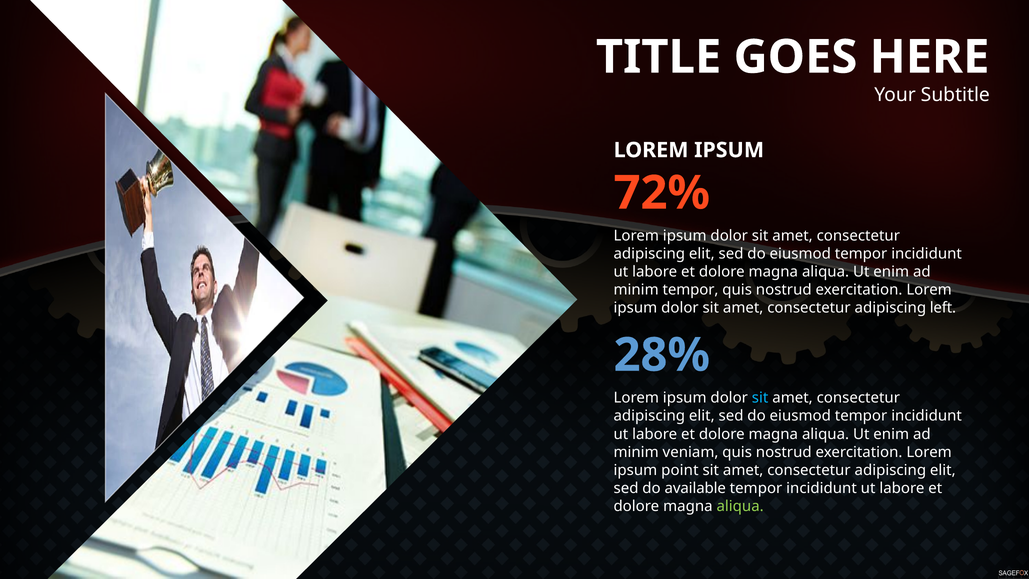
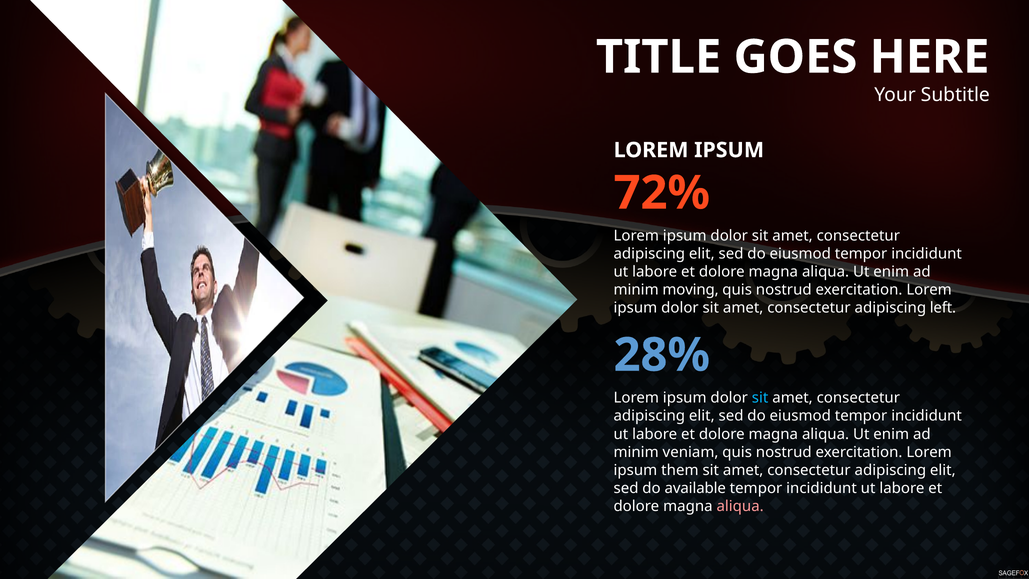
minim tempor: tempor -> moving
point: point -> them
aliqua at (740, 506) colour: light green -> pink
